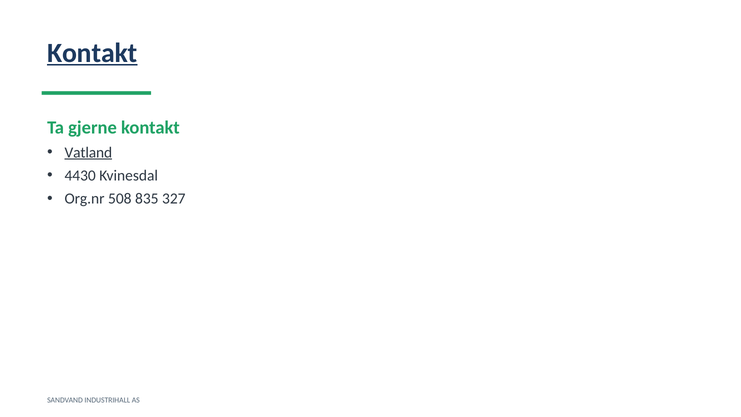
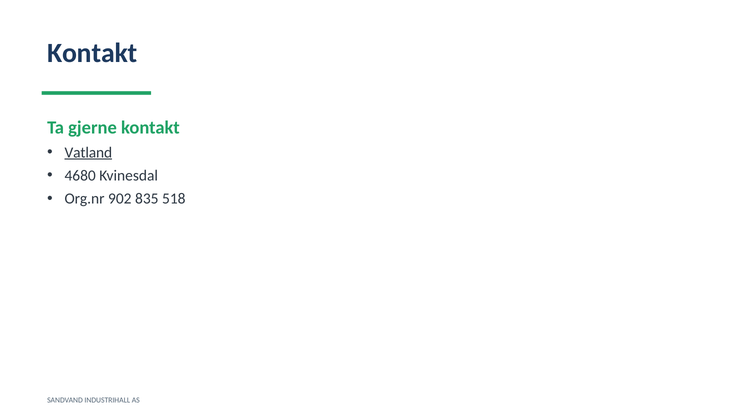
Kontakt at (92, 53) underline: present -> none
4430: 4430 -> 4680
508: 508 -> 902
327: 327 -> 518
